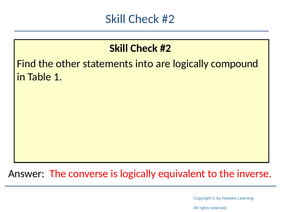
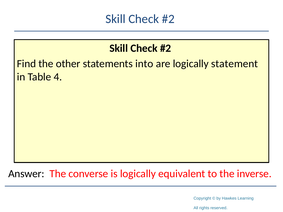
compound: compound -> statement
1: 1 -> 4
